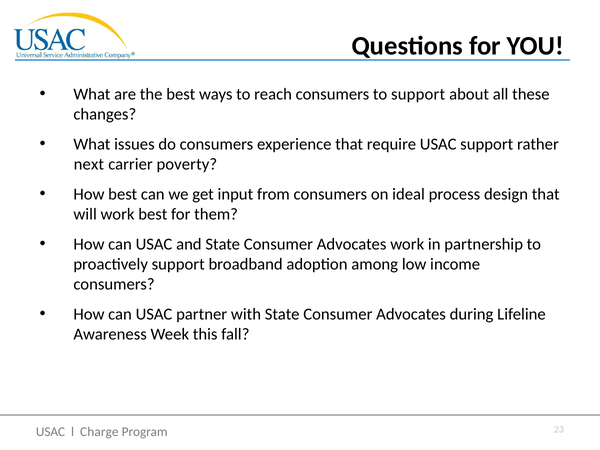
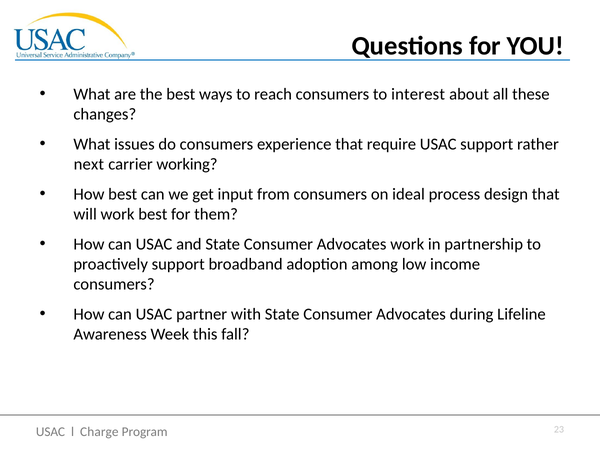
to support: support -> interest
poverty: poverty -> working
